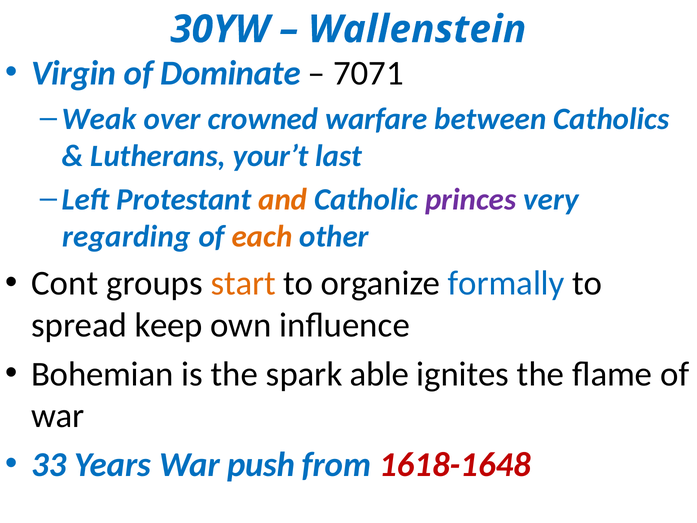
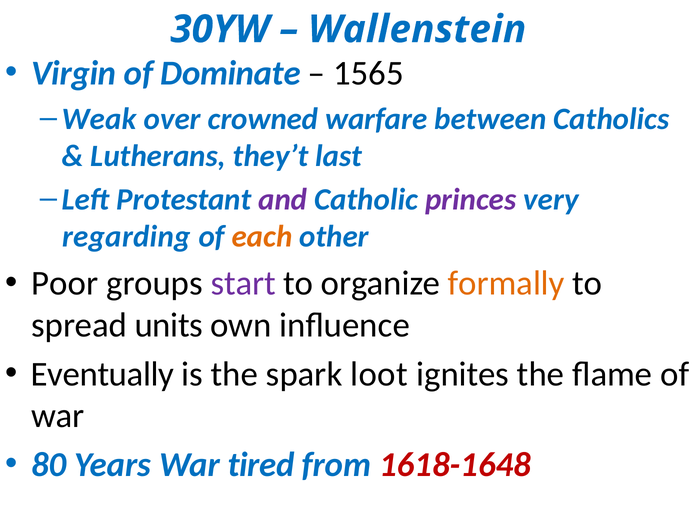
7071: 7071 -> 1565
your’t: your’t -> they’t
and colour: orange -> purple
Cont: Cont -> Poor
start colour: orange -> purple
formally colour: blue -> orange
keep: keep -> units
Bohemian: Bohemian -> Eventually
able: able -> loot
33: 33 -> 80
push: push -> tired
